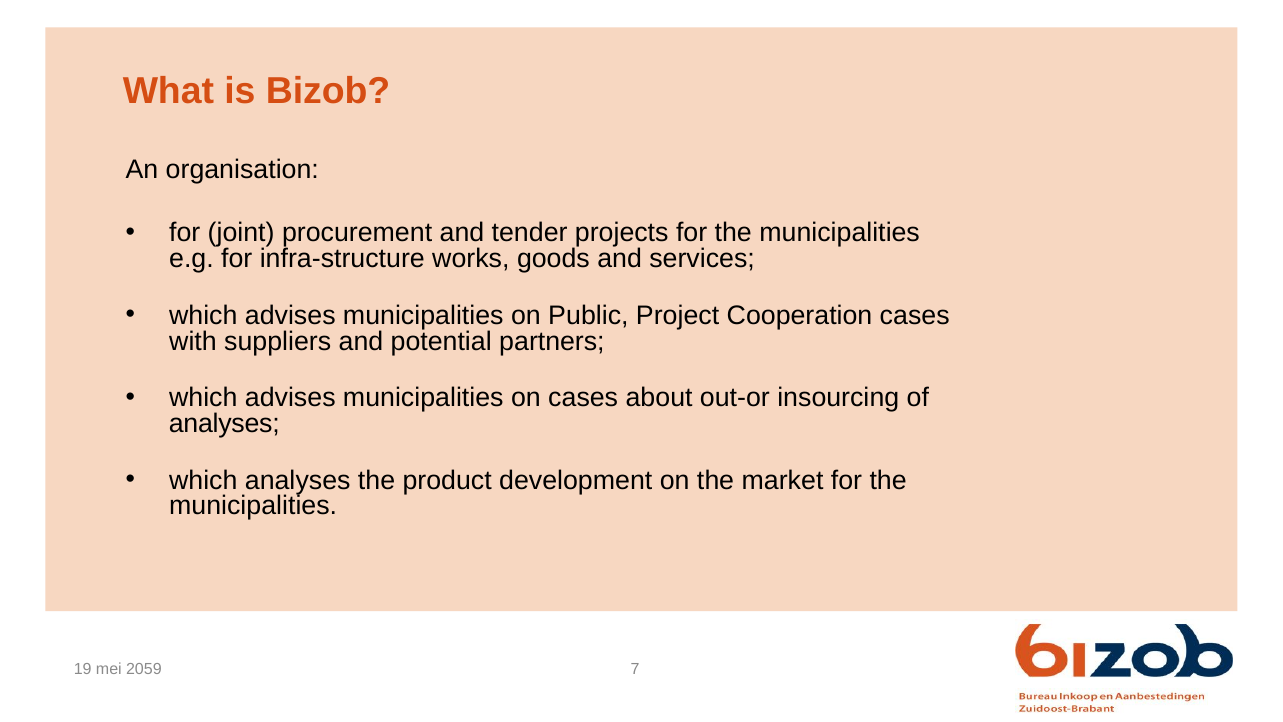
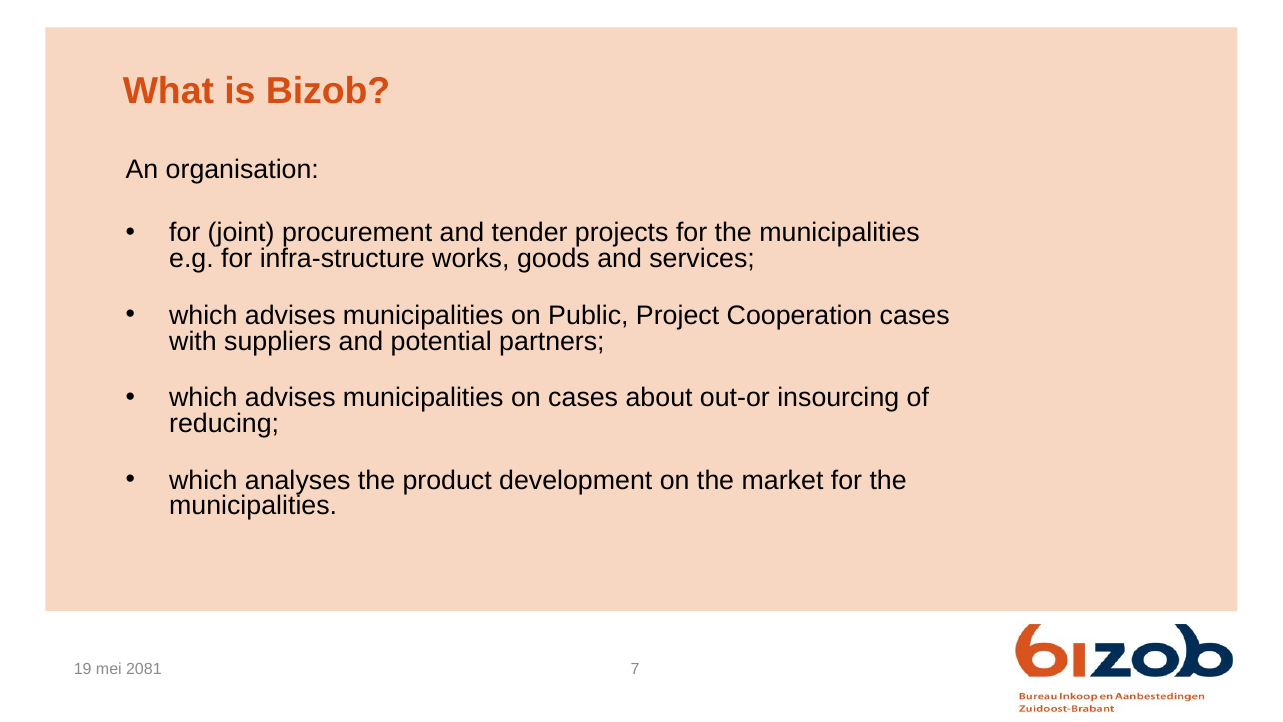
analyses at (224, 423): analyses -> reducing
2059: 2059 -> 2081
